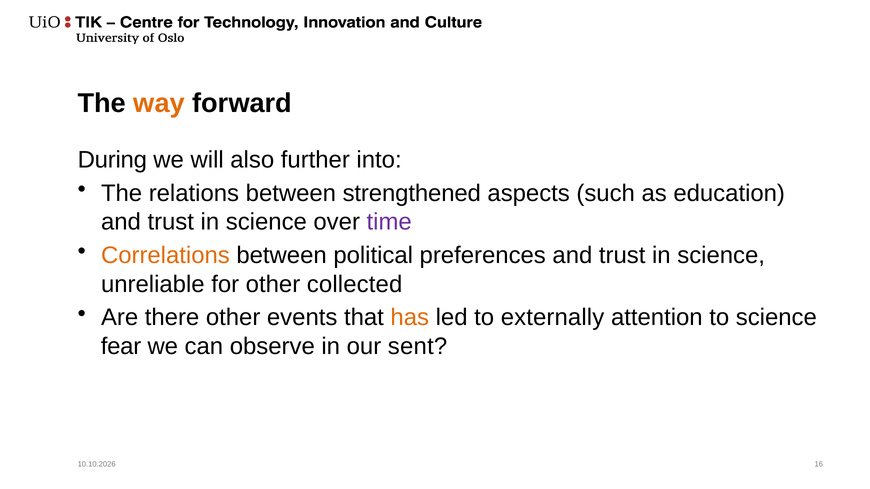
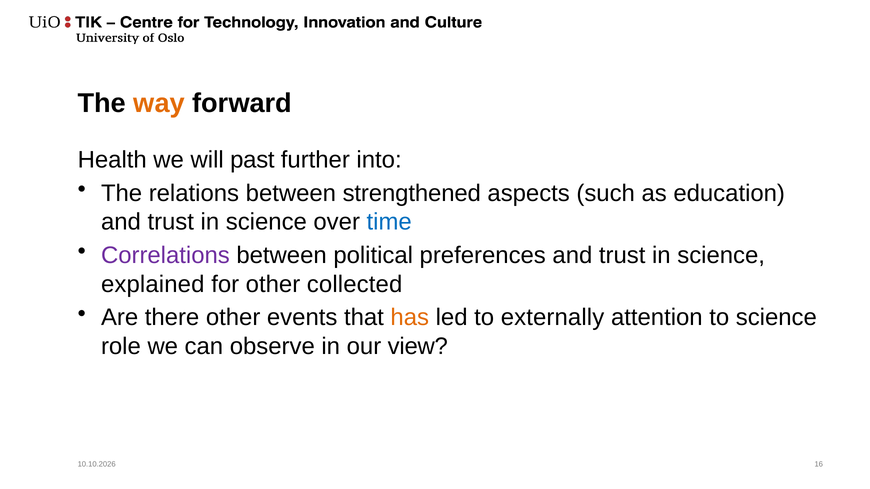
During: During -> Health
also: also -> past
time colour: purple -> blue
Correlations colour: orange -> purple
unreliable: unreliable -> explained
fear: fear -> role
sent: sent -> view
